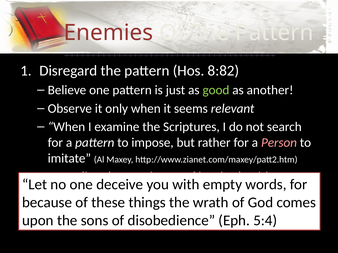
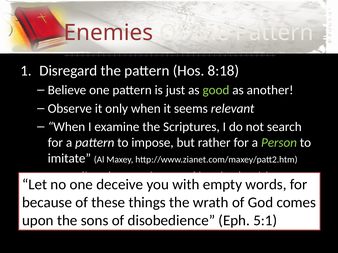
8:82: 8:82 -> 8:18
Person colour: pink -> light green
5:4: 5:4 -> 5:1
